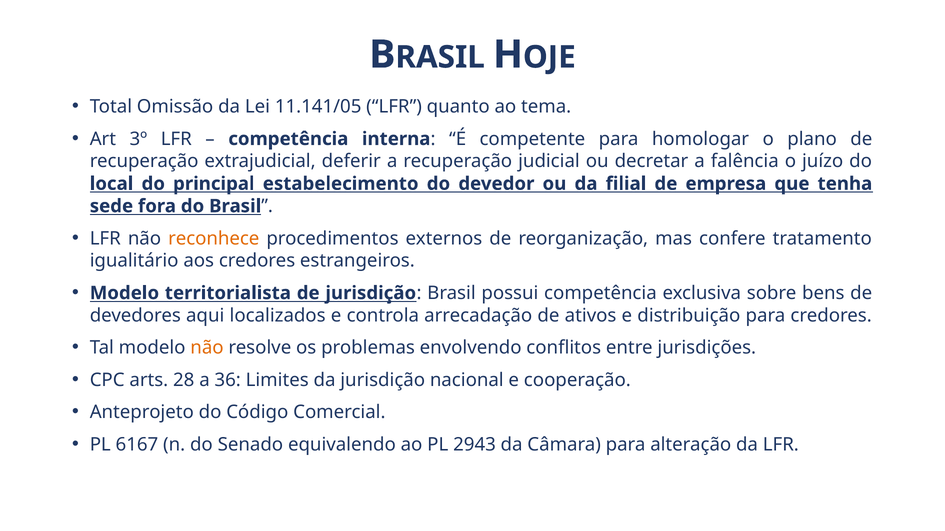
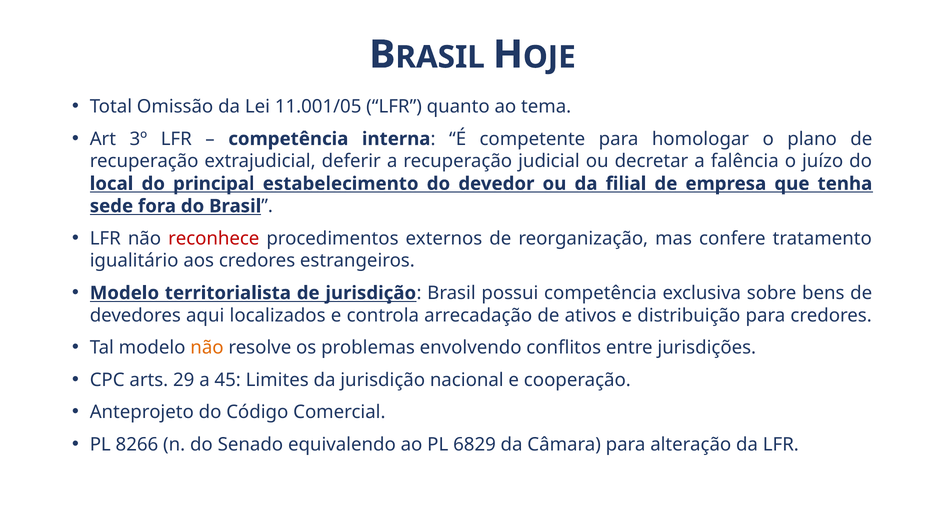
11.141/05: 11.141/05 -> 11.001/05
reconhece colour: orange -> red
28: 28 -> 29
36: 36 -> 45
6167: 6167 -> 8266
2943: 2943 -> 6829
